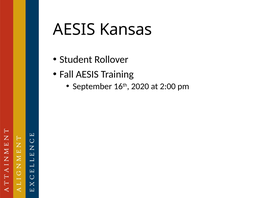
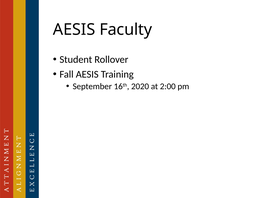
Kansas: Kansas -> Faculty
